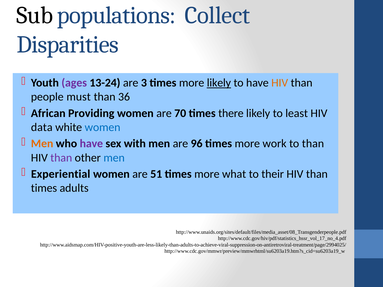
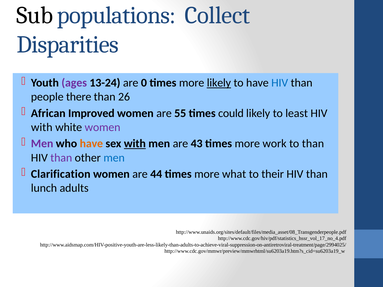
3: 3 -> 0
HIV at (280, 83) colour: orange -> blue
must: must -> there
36: 36 -> 26
Providing: Providing -> Improved
70: 70 -> 55
there: there -> could
data at (42, 127): data -> with
women at (103, 127) colour: blue -> purple
Men at (42, 144) colour: orange -> purple
have at (91, 144) colour: purple -> orange
with at (135, 144) underline: none -> present
96: 96 -> 43
Experiential: Experiential -> Clarification
51: 51 -> 44
times at (44, 188): times -> lunch
